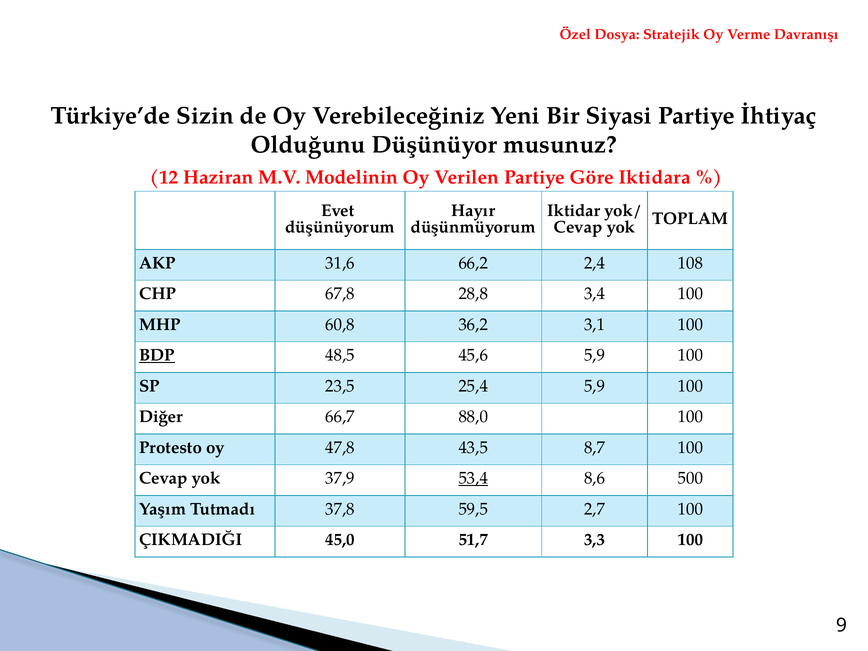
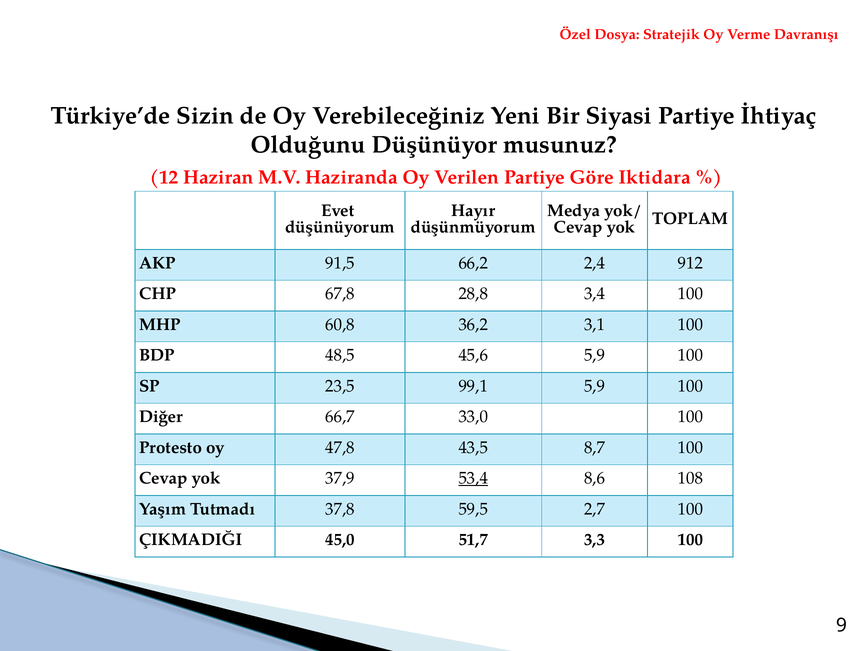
Modelinin: Modelinin -> Haziranda
Iktidar: Iktidar -> Medya
31,6: 31,6 -> 91,5
108: 108 -> 912
BDP underline: present -> none
25,4: 25,4 -> 99,1
88,0: 88,0 -> 33,0
500: 500 -> 108
